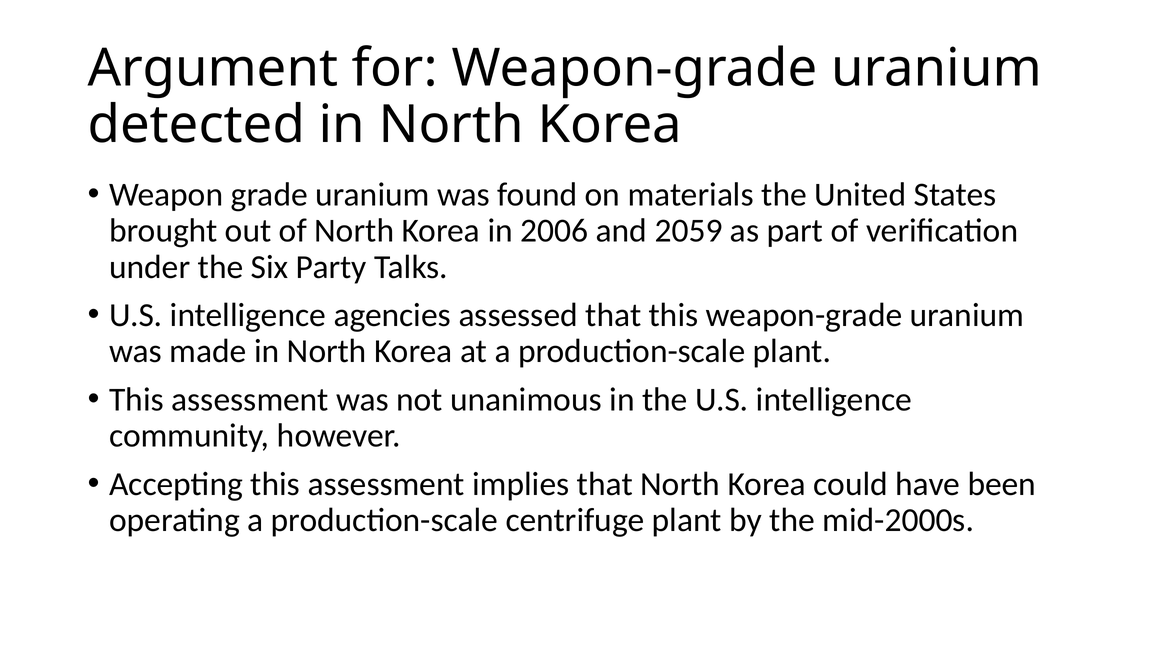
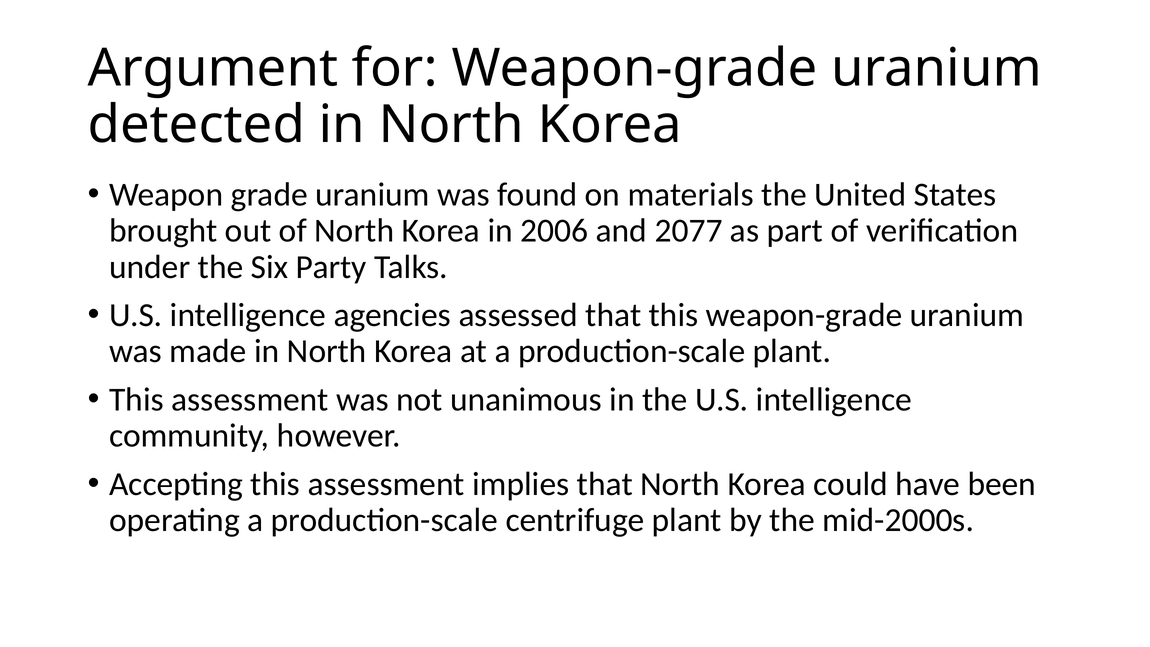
2059: 2059 -> 2077
